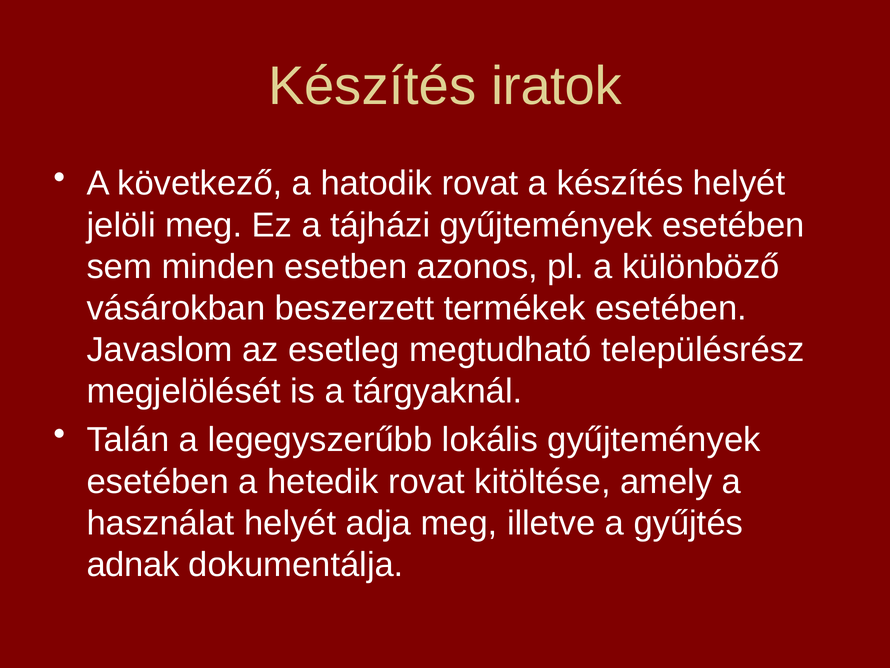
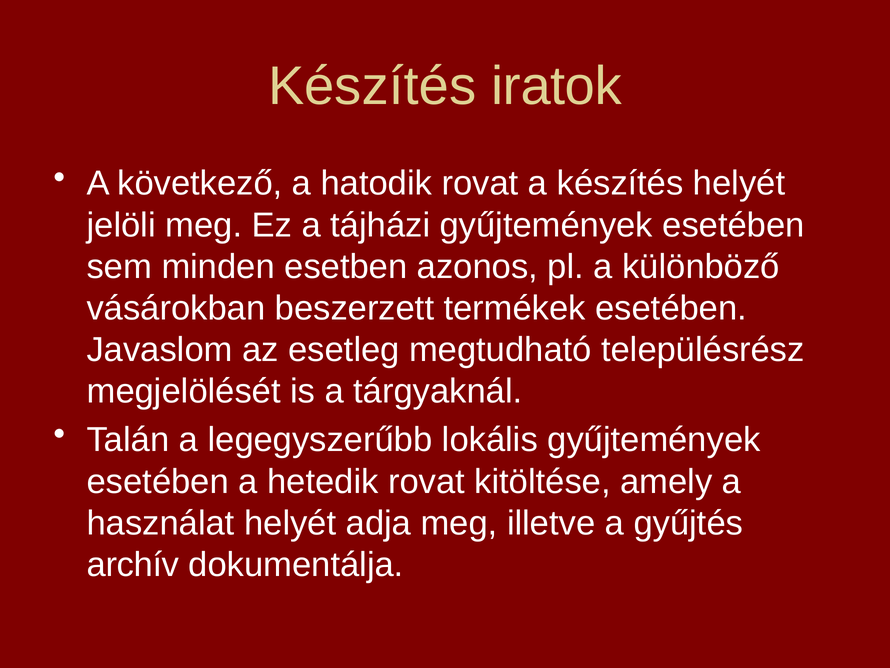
adnak: adnak -> archív
